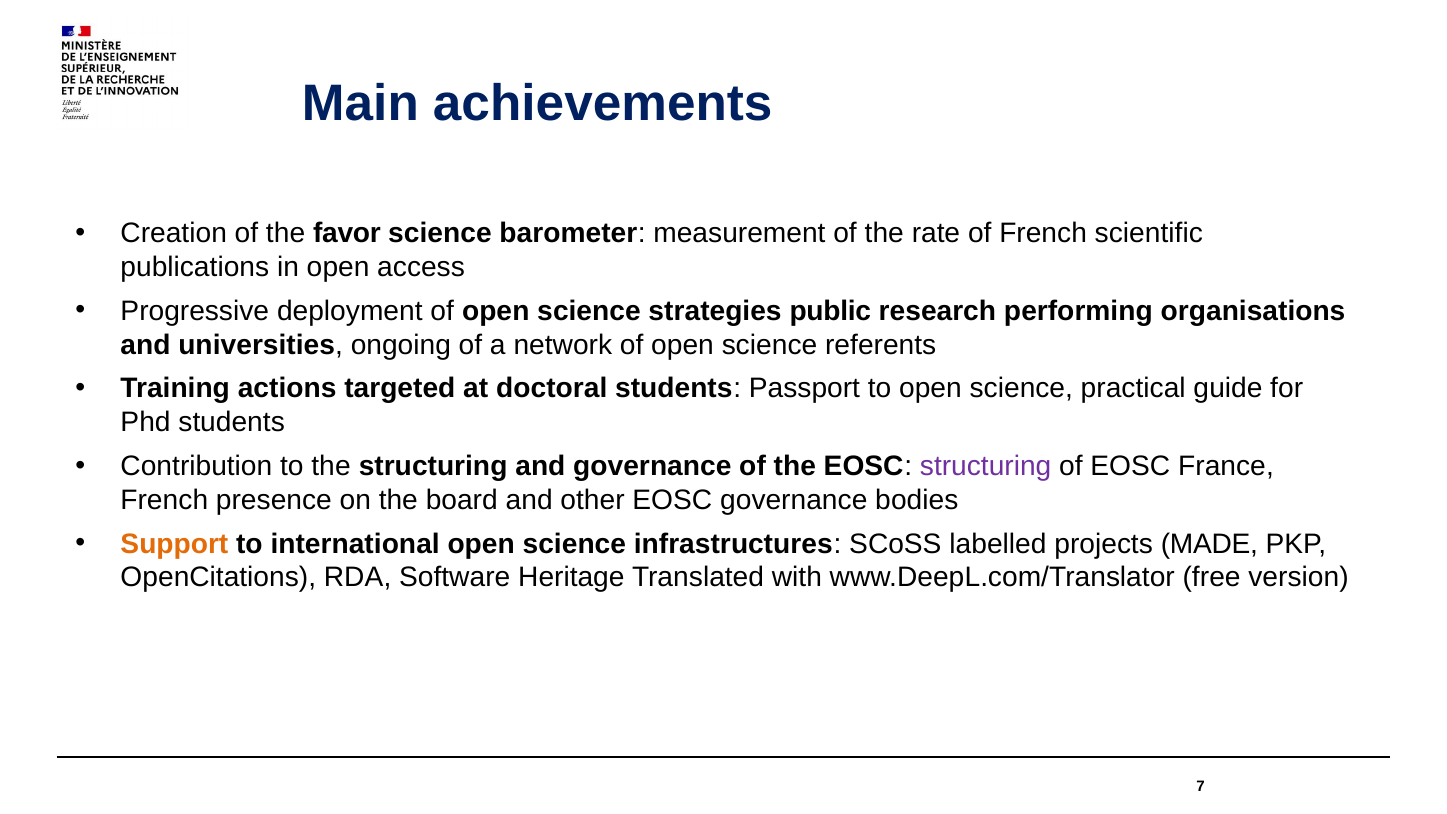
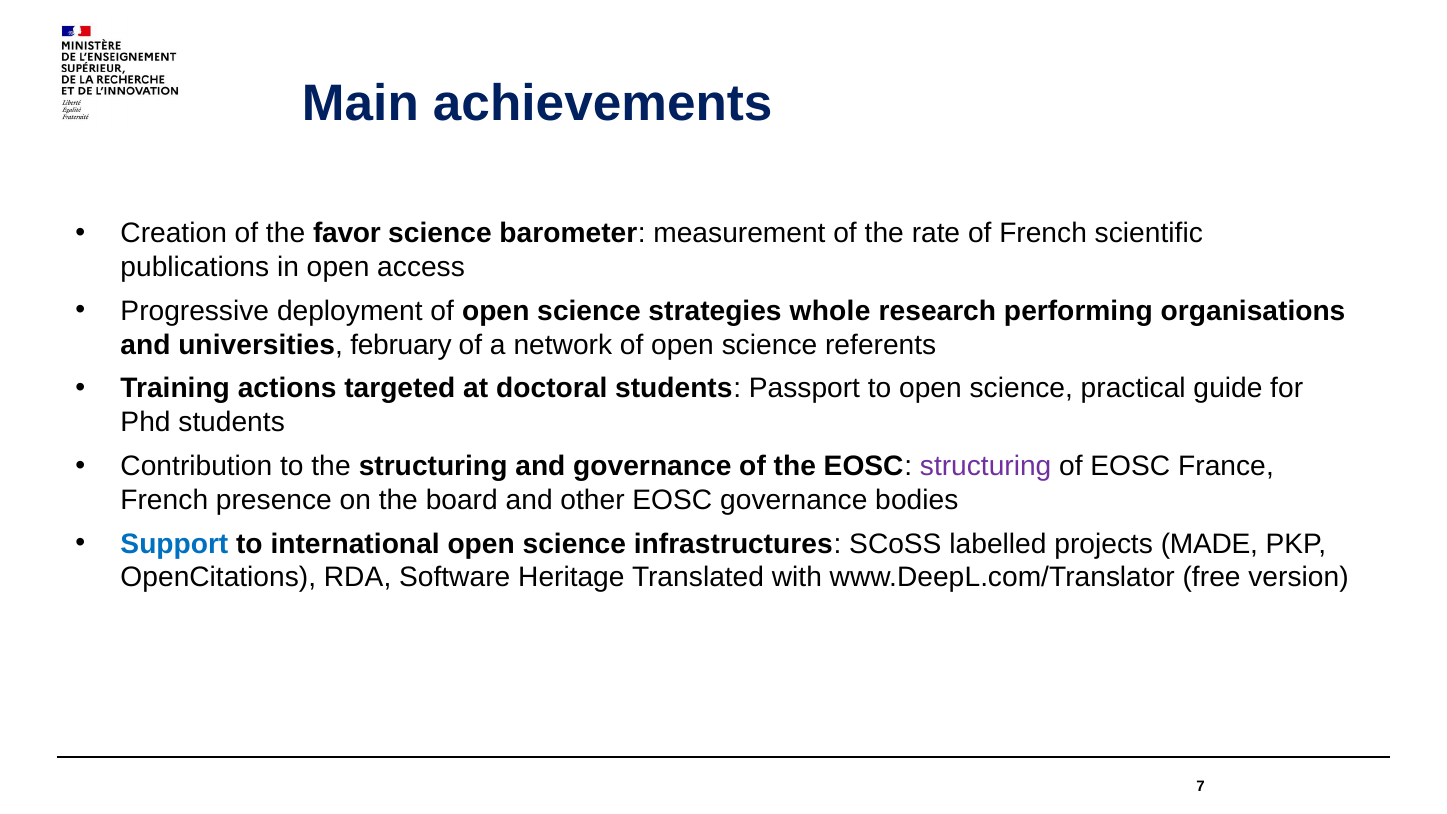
public: public -> whole
ongoing: ongoing -> february
Support colour: orange -> blue
